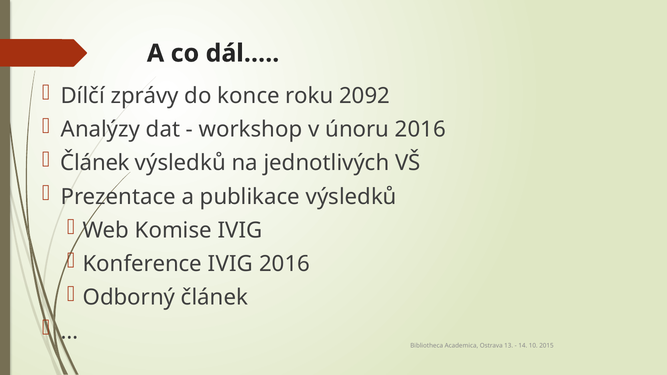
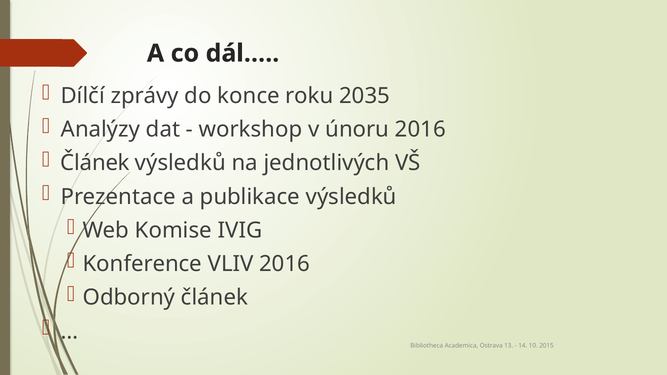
2092: 2092 -> 2035
Konference IVIG: IVIG -> VLIV
